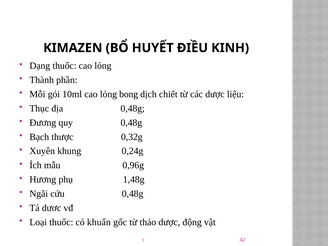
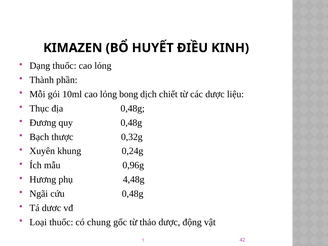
1,48g: 1,48g -> 4,48g
khuẩn: khuẩn -> chung
